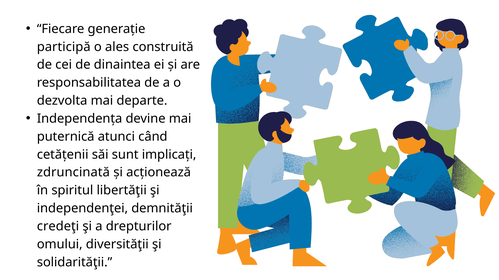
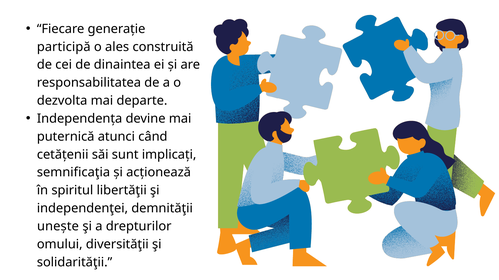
zdruncinată: zdruncinată -> semnificaţia
credeţi: credeţi -> unește
